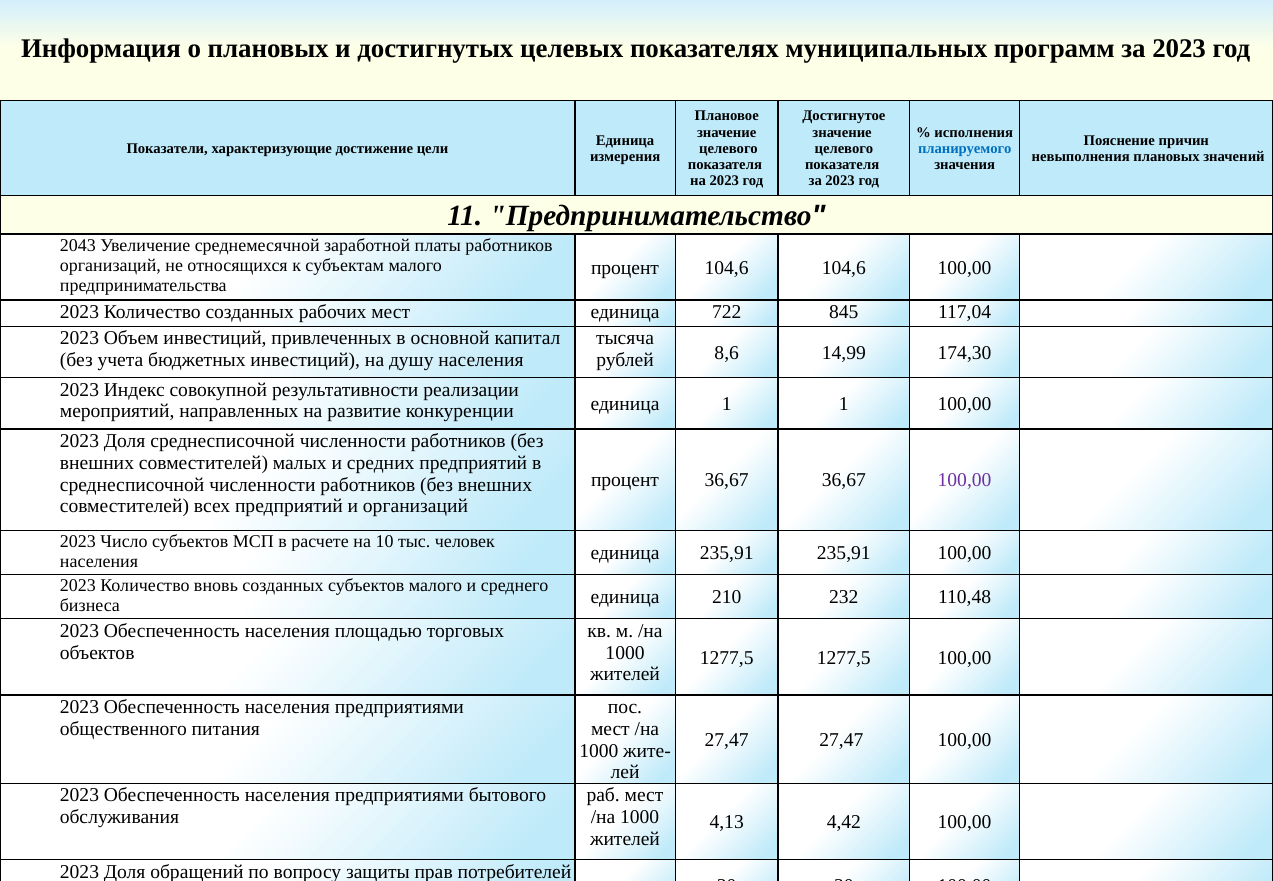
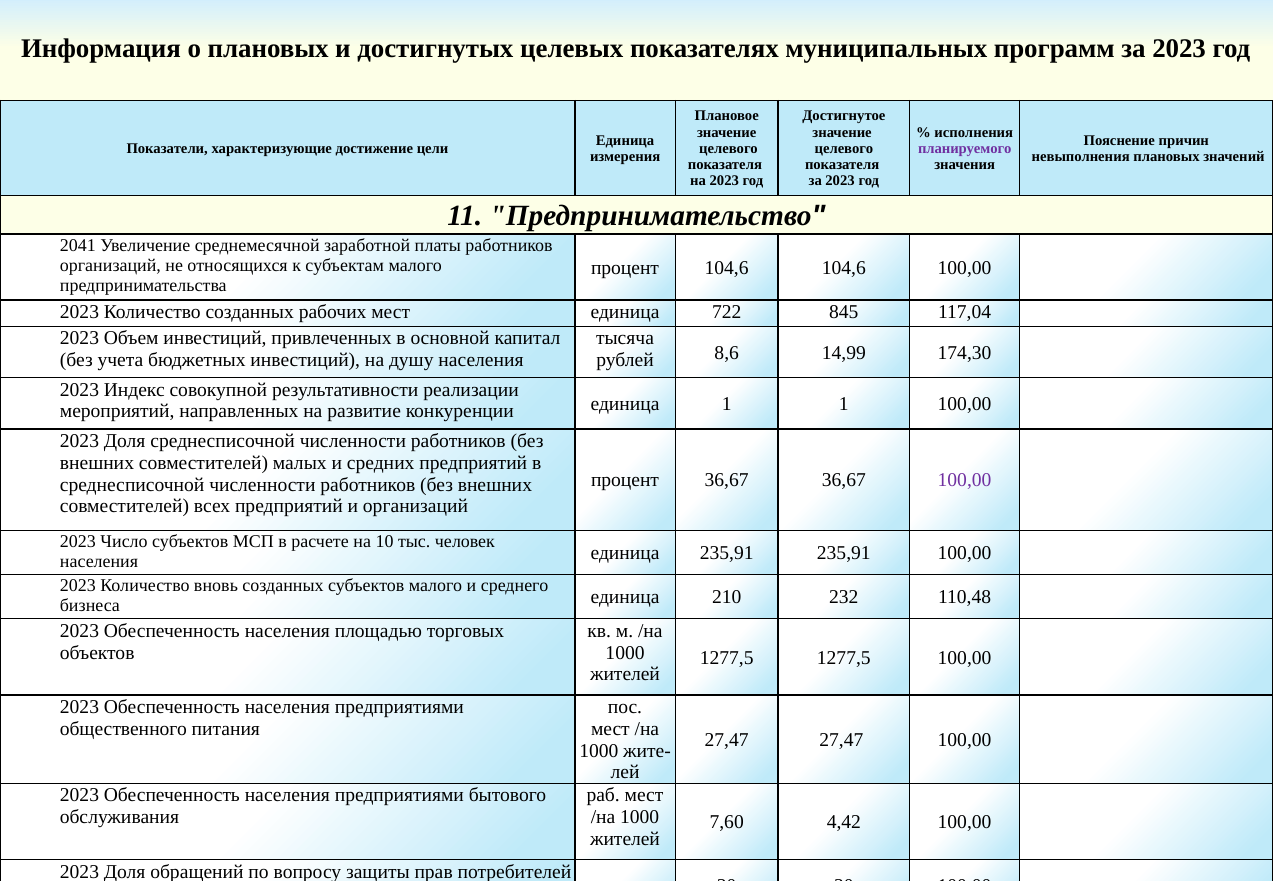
планируемого colour: blue -> purple
2043: 2043 -> 2041
4,13: 4,13 -> 7,60
